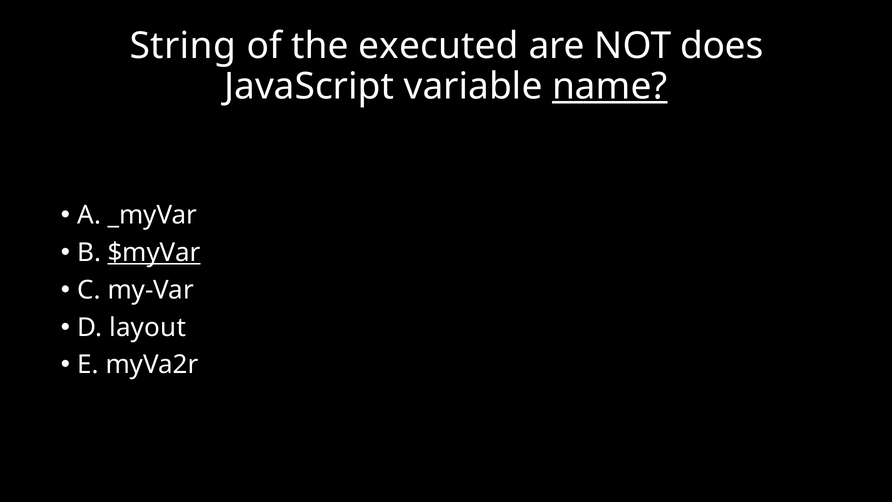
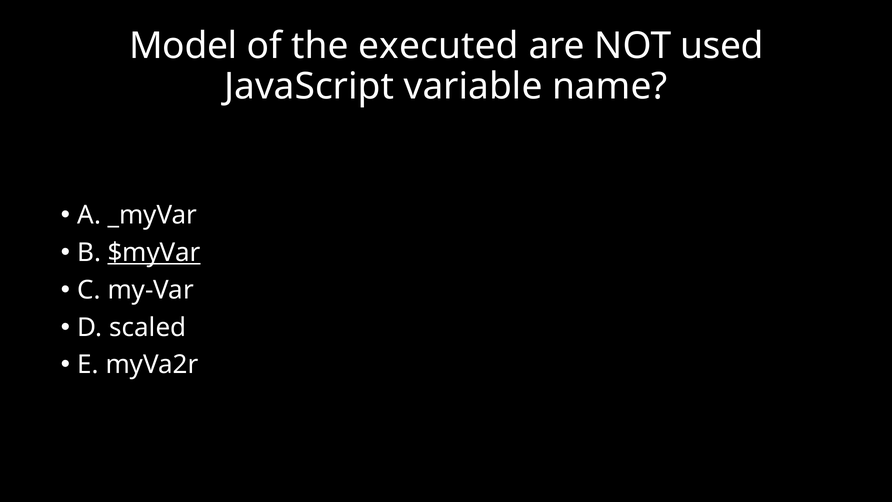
String: String -> Model
does: does -> used
name underline: present -> none
layout: layout -> scaled
